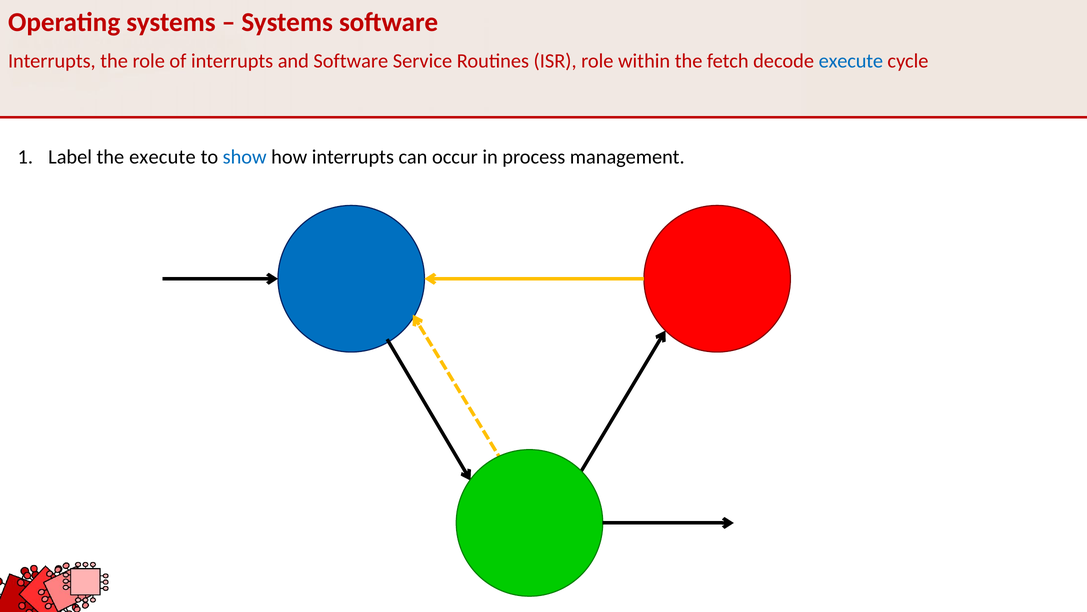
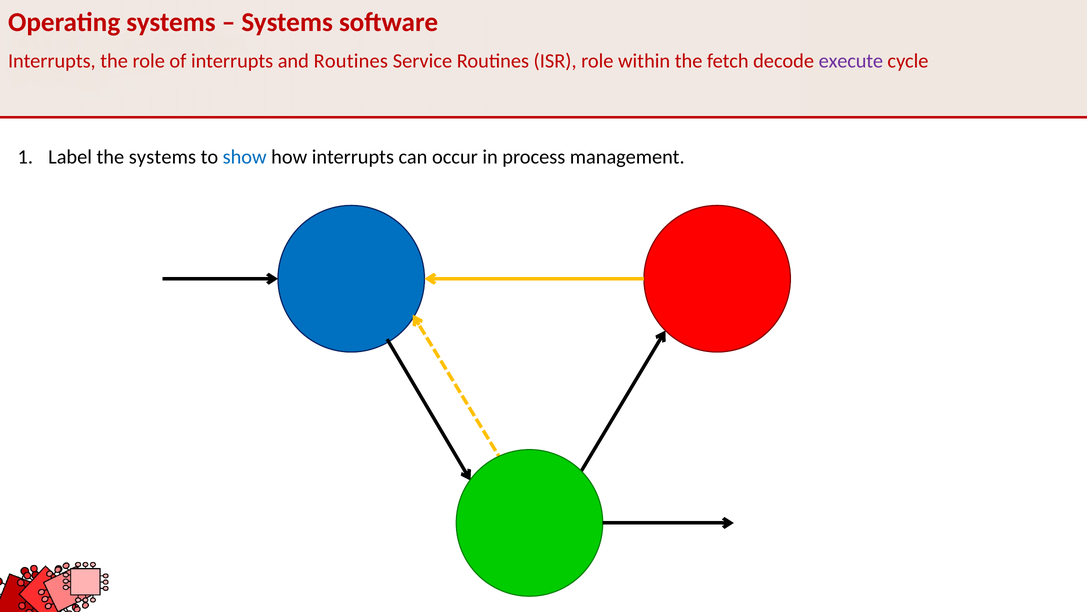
and Software: Software -> Routines
execute at (851, 61) colour: blue -> purple
the execute: execute -> systems
